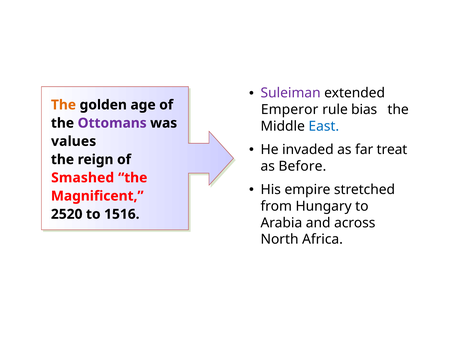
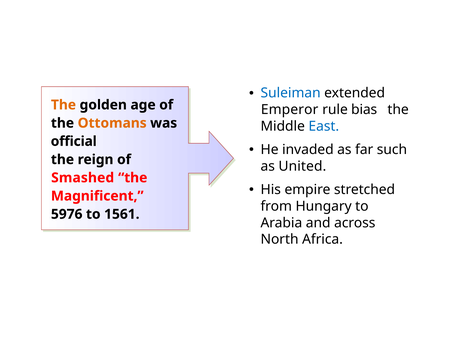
Suleiman colour: purple -> blue
Ottomans colour: purple -> orange
values: values -> official
treat: treat -> such
Before: Before -> United
2520: 2520 -> 5976
1516: 1516 -> 1561
